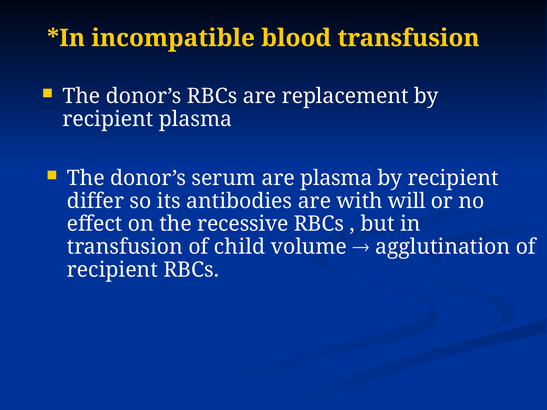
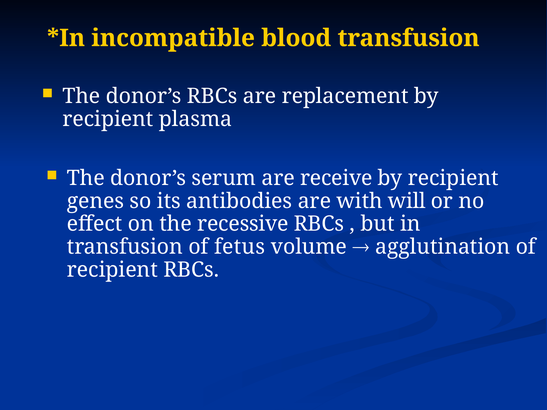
are plasma: plasma -> receive
differ: differ -> genes
child: child -> fetus
